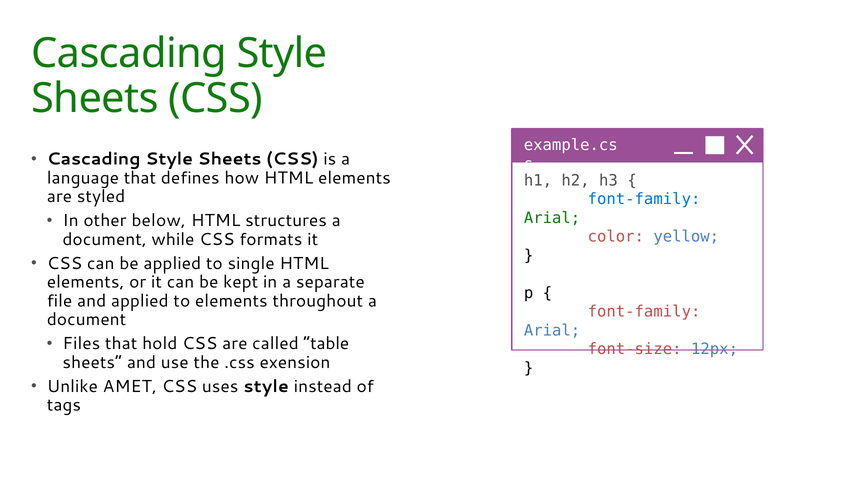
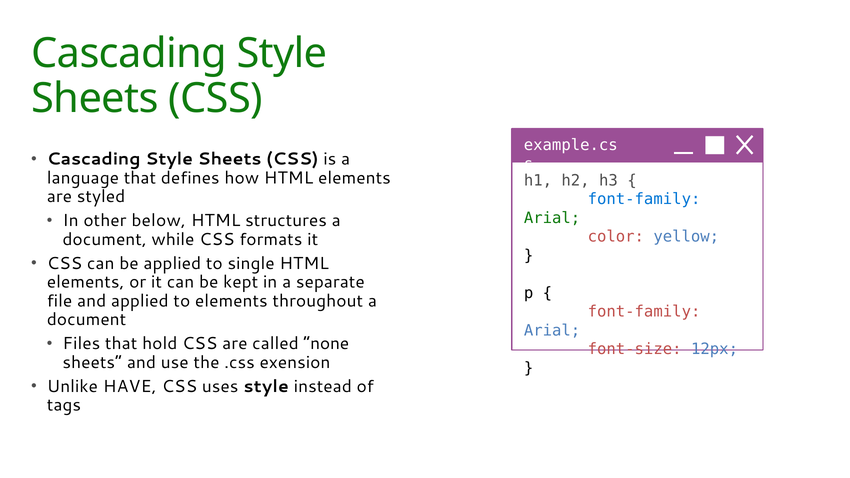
table: table -> none
AMET: AMET -> HAVE
